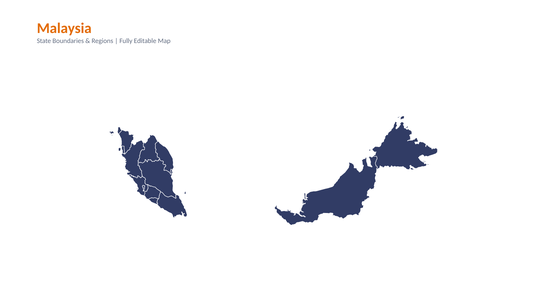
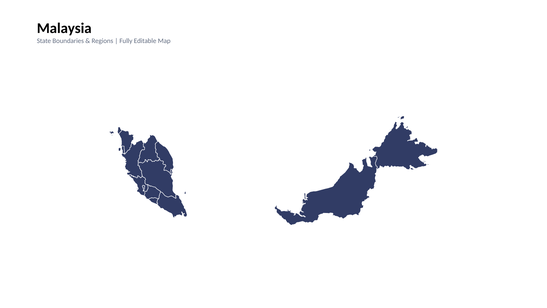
Malaysia colour: orange -> black
